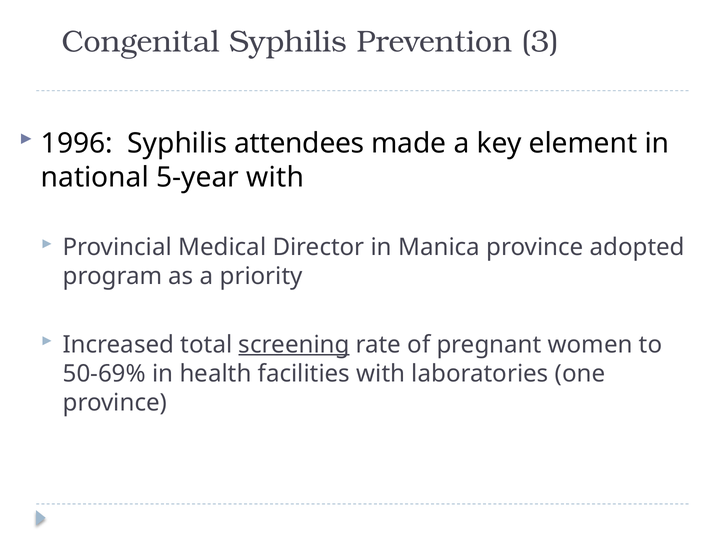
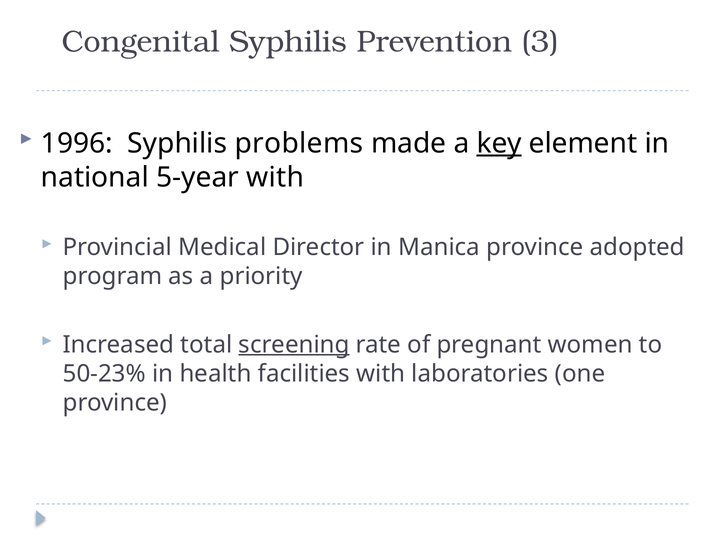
attendees: attendees -> problems
key underline: none -> present
50-69%: 50-69% -> 50-23%
